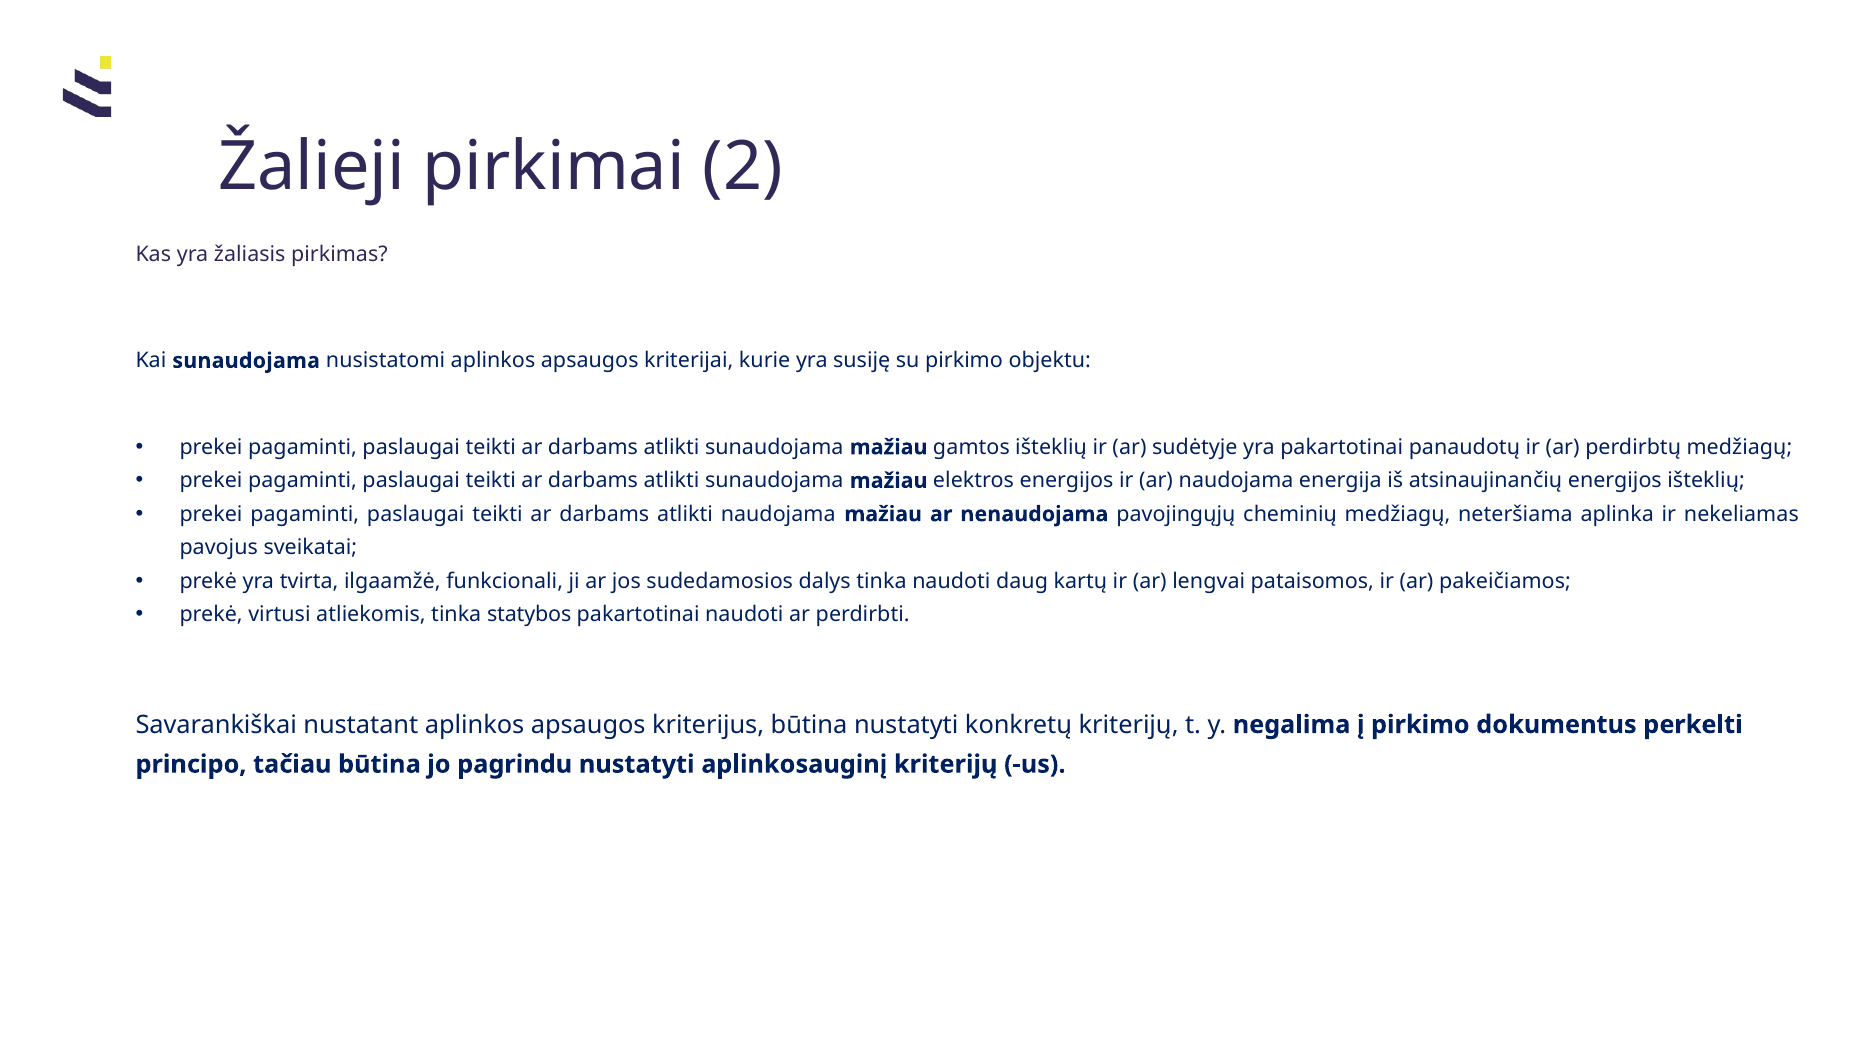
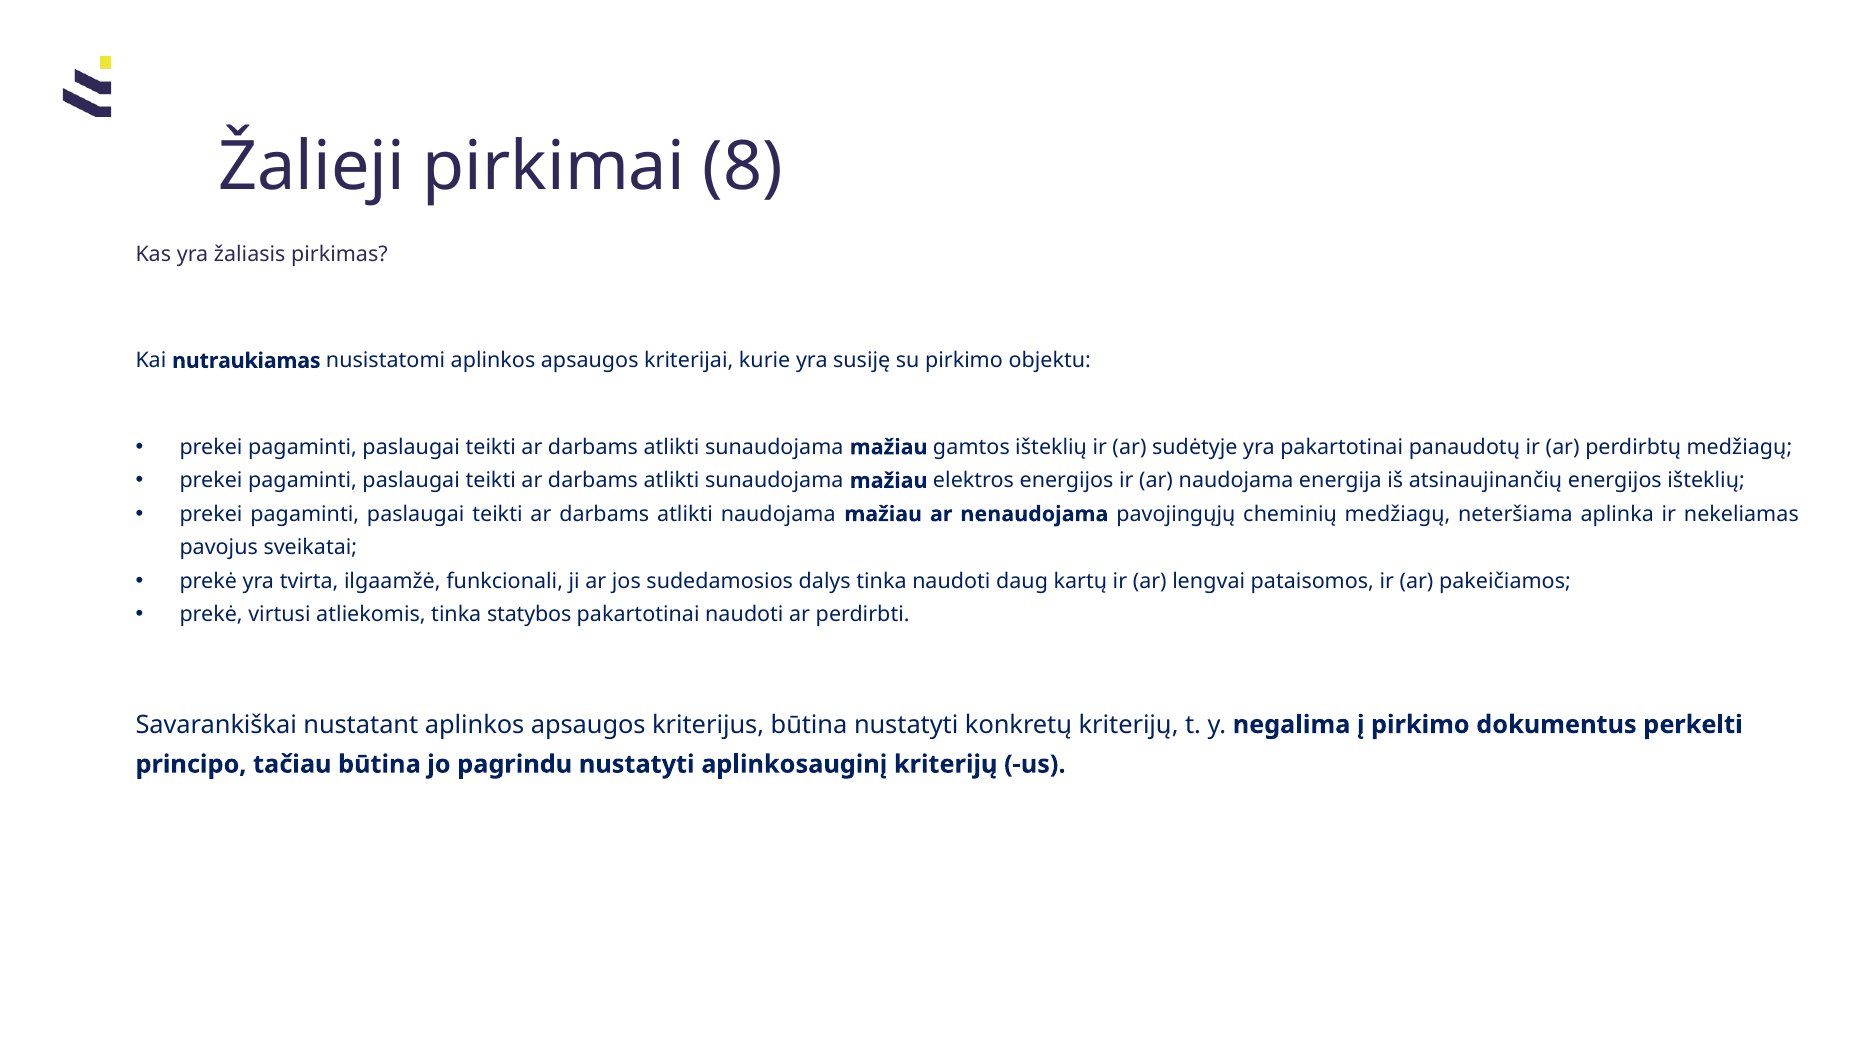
2: 2 -> 8
Kai sunaudojama: sunaudojama -> nutraukiamas
